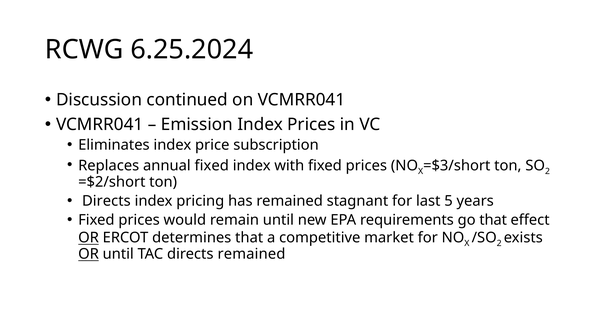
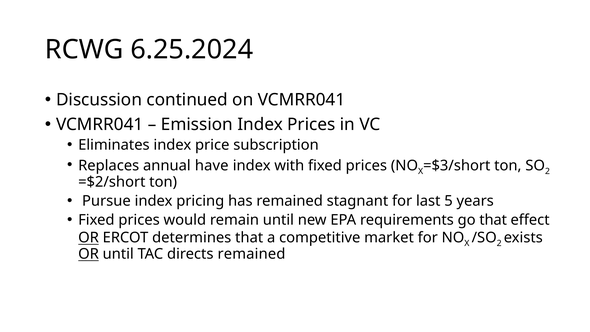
annual fixed: fixed -> have
Directs at (106, 201): Directs -> Pursue
